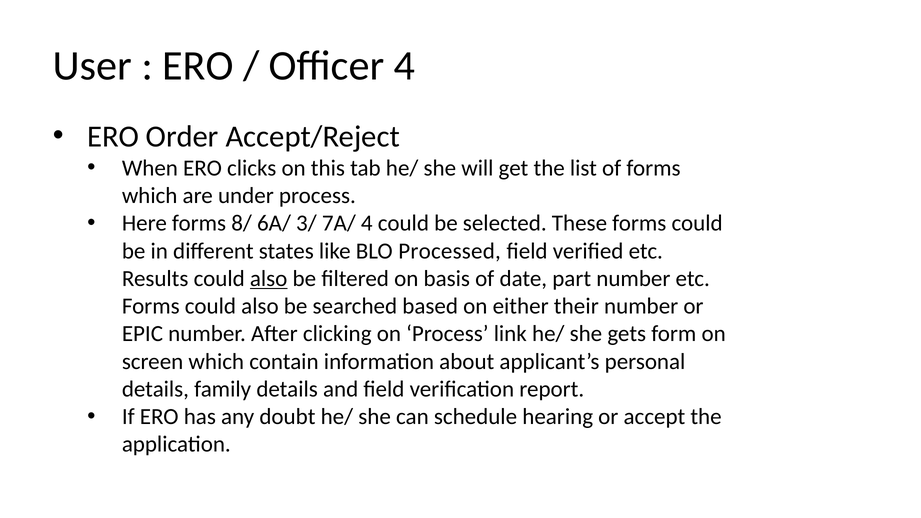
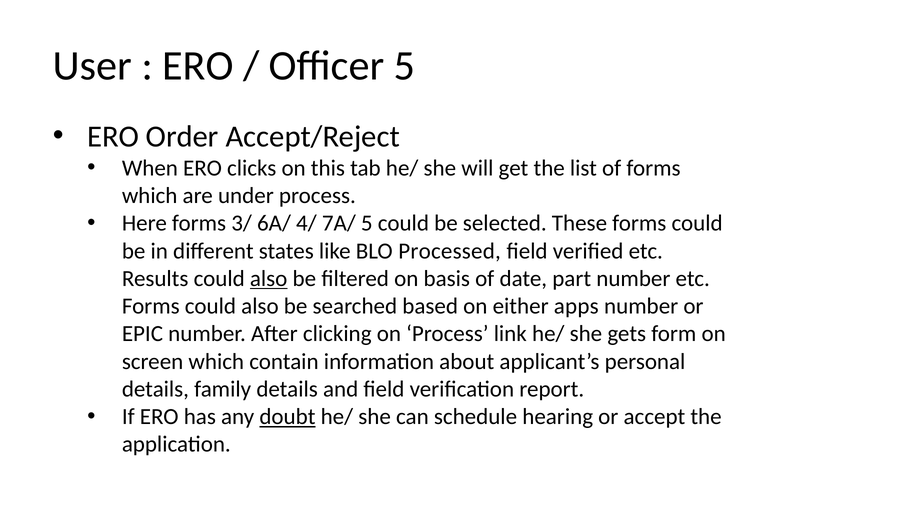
Officer 4: 4 -> 5
8/: 8/ -> 3/
3/: 3/ -> 4/
7A/ 4: 4 -> 5
their: their -> apps
doubt underline: none -> present
